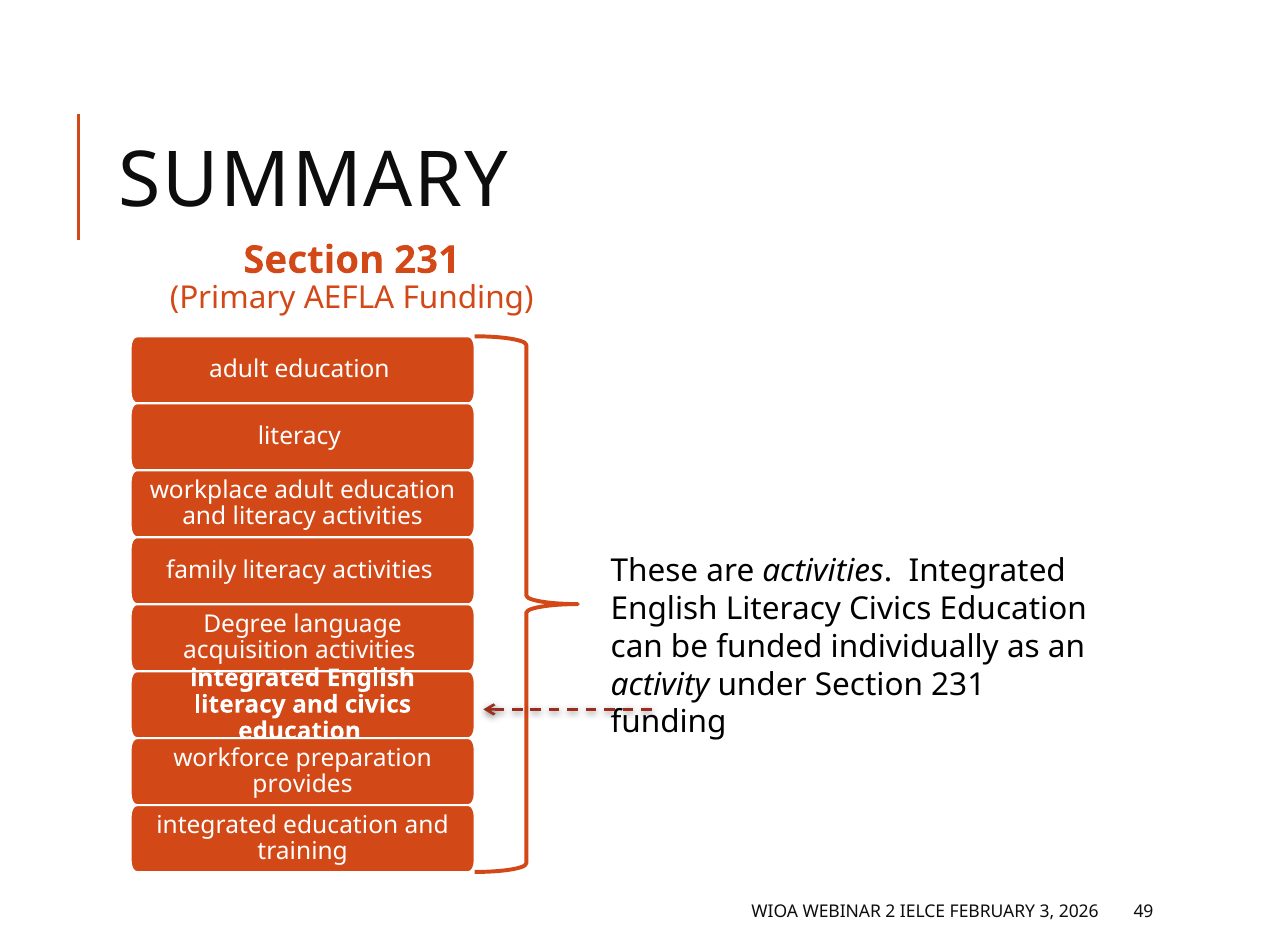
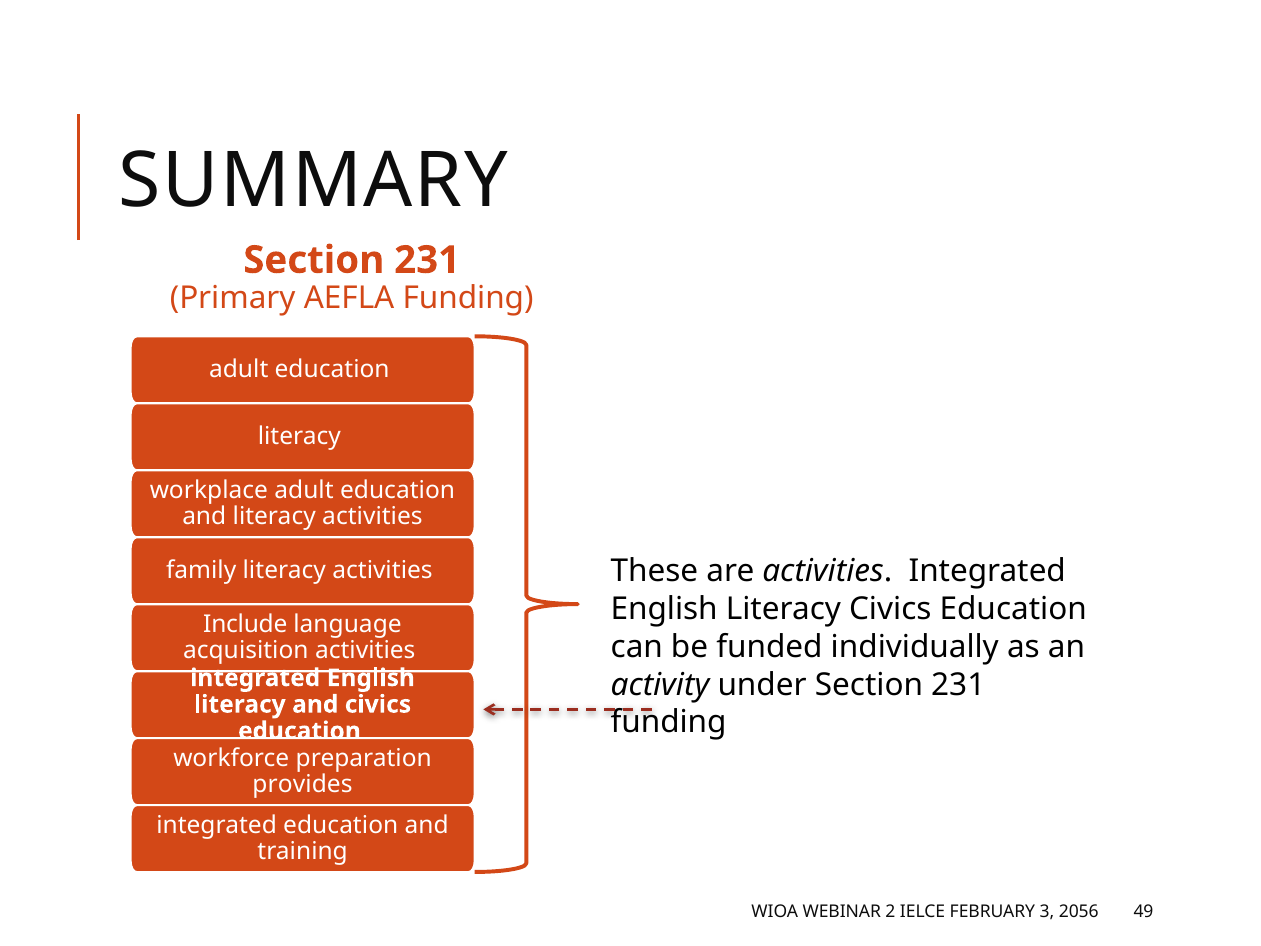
Degree: Degree -> Include
2026: 2026 -> 2056
